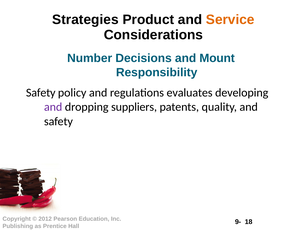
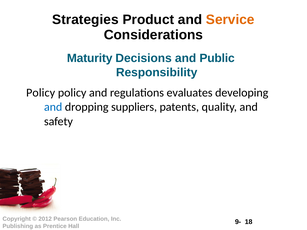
Number: Number -> Maturity
Mount: Mount -> Public
Safety at (41, 93): Safety -> Policy
and at (53, 107) colour: purple -> blue
